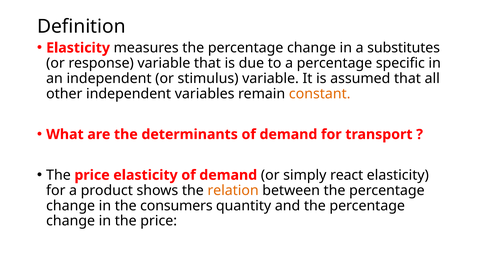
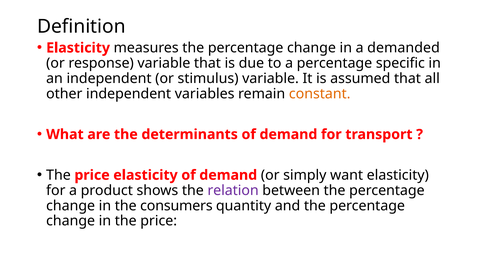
substitutes: substitutes -> demanded
react: react -> want
relation colour: orange -> purple
